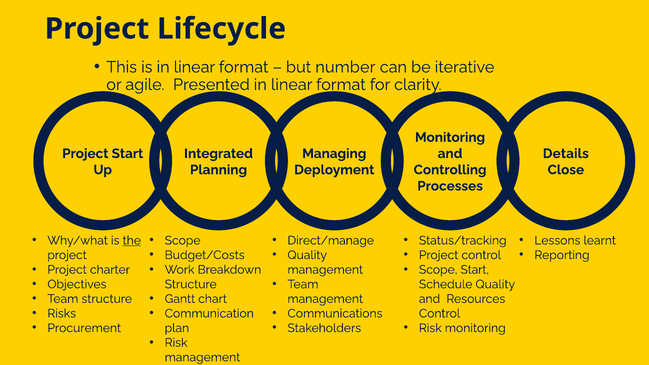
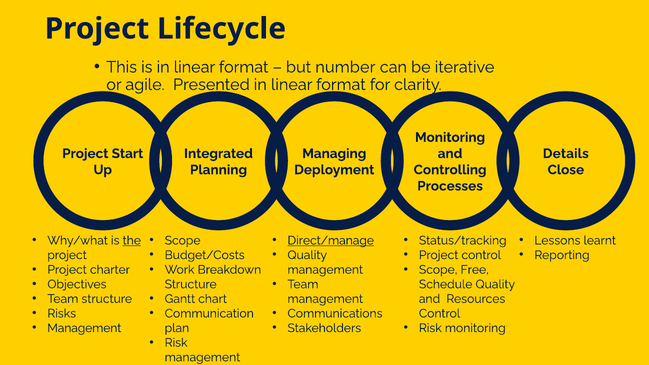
Direct/manage underline: none -> present
Scope Start: Start -> Free
Procurement at (84, 328): Procurement -> Management
